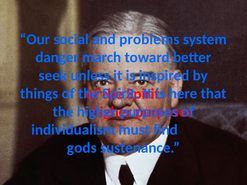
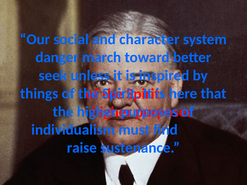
problems: problems -> character
gods: gods -> raise
